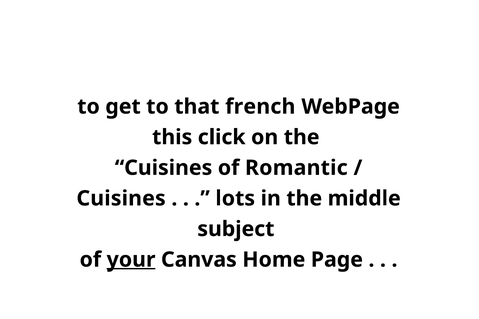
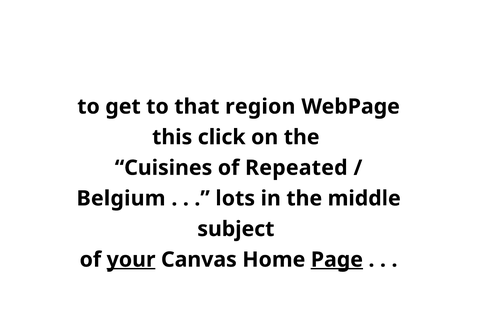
french: french -> region
Romantic: Romantic -> Repeated
Cuisines at (121, 199): Cuisines -> Belgium
Page underline: none -> present
